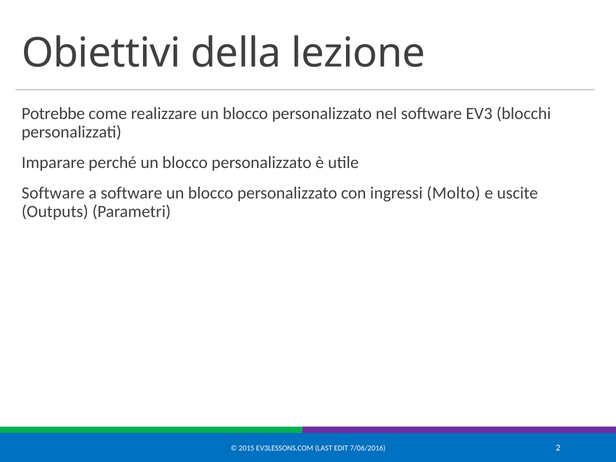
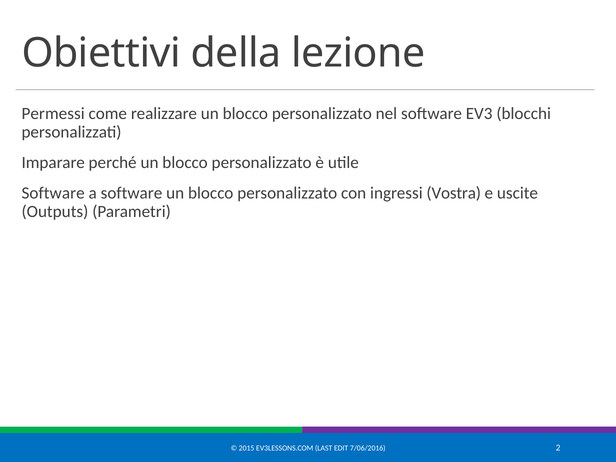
Potrebbe: Potrebbe -> Permessi
Molto: Molto -> Vostra
